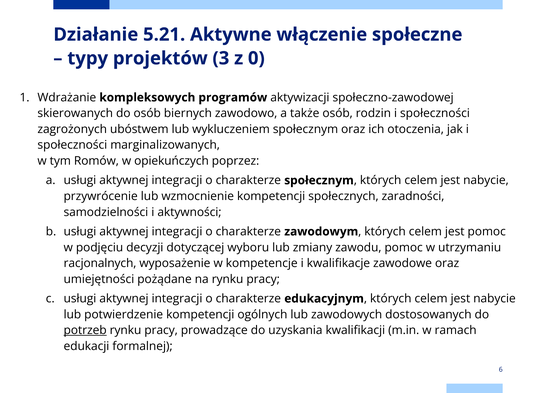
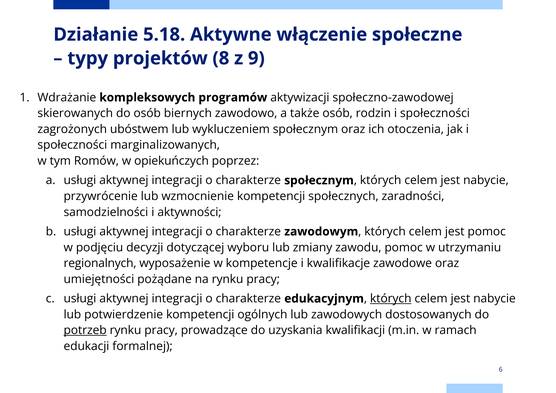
5.21: 5.21 -> 5.18
3: 3 -> 8
0: 0 -> 9
racjonalnych: racjonalnych -> regionalnych
których at (391, 299) underline: none -> present
